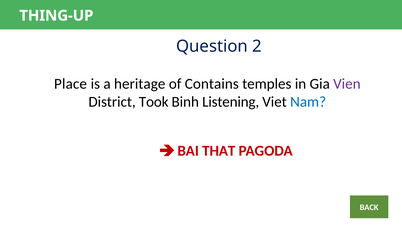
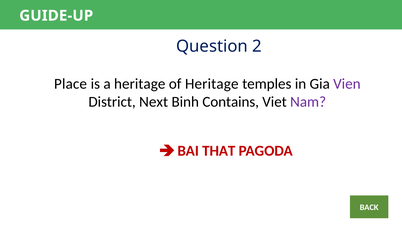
THING-UP: THING-UP -> GUIDE-UP
of Contains: Contains -> Heritage
Took: Took -> Next
Listening: Listening -> Contains
Nam colour: blue -> purple
